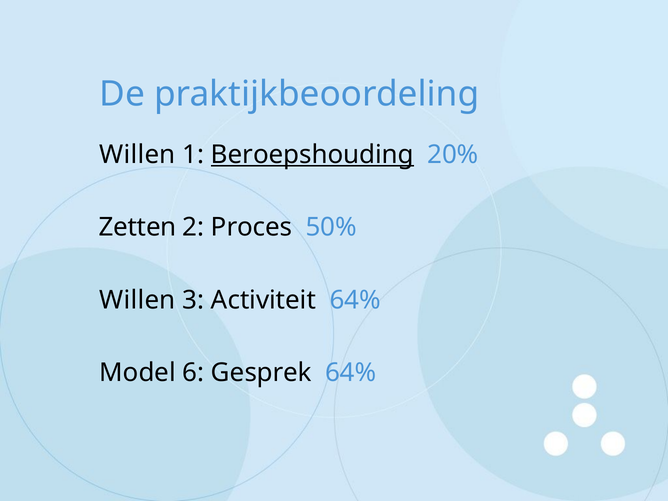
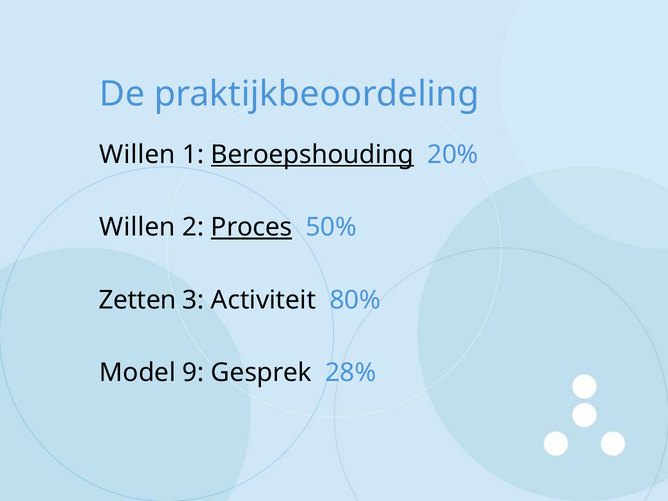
Zetten at (138, 227): Zetten -> Willen
Proces underline: none -> present
Willen at (137, 300): Willen -> Zetten
Activiteit 64%: 64% -> 80%
6: 6 -> 9
Gesprek 64%: 64% -> 28%
